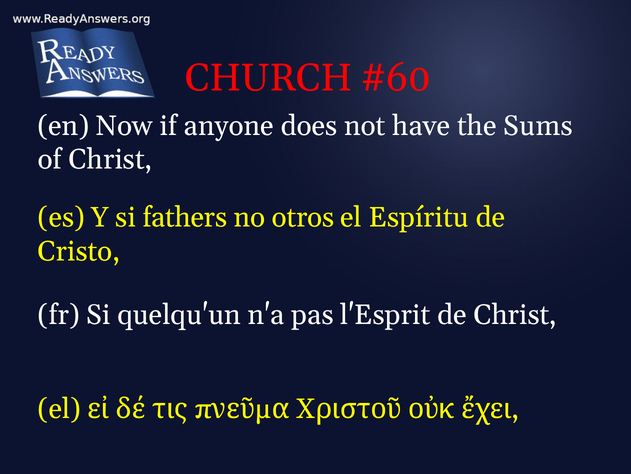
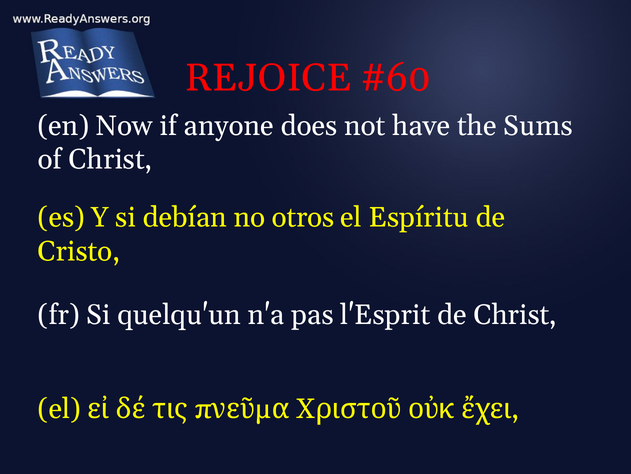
CHURCH: CHURCH -> REJOICE
fathers: fathers -> debían
